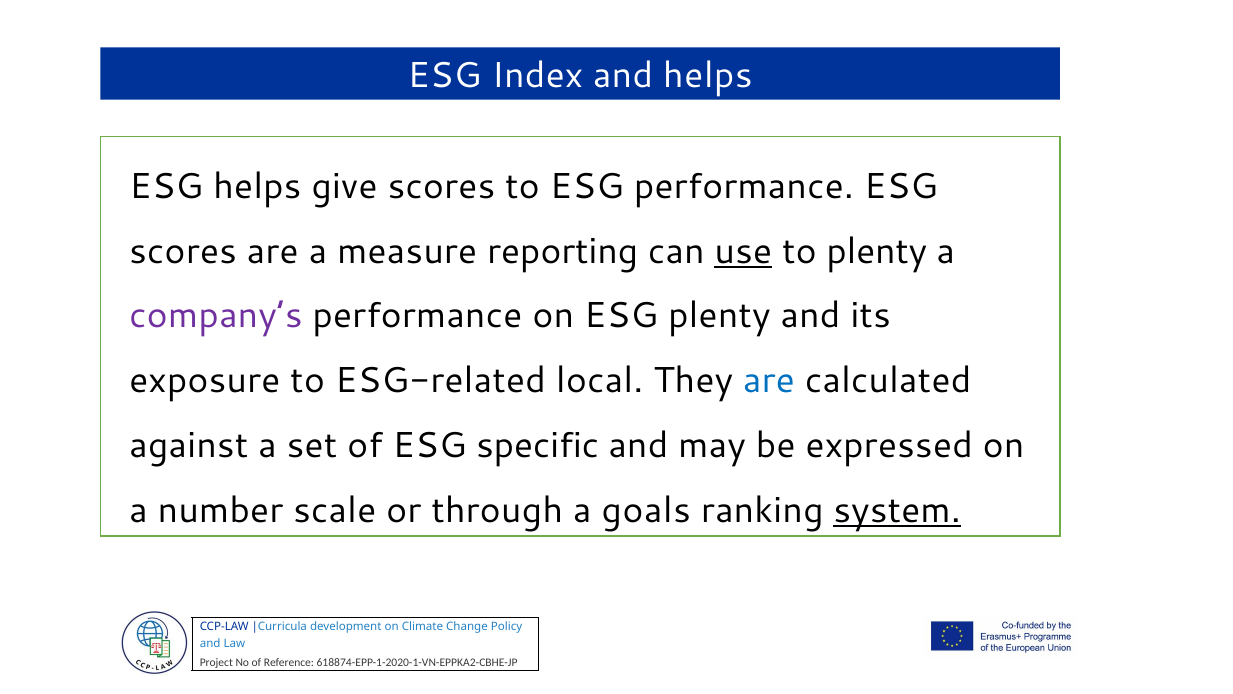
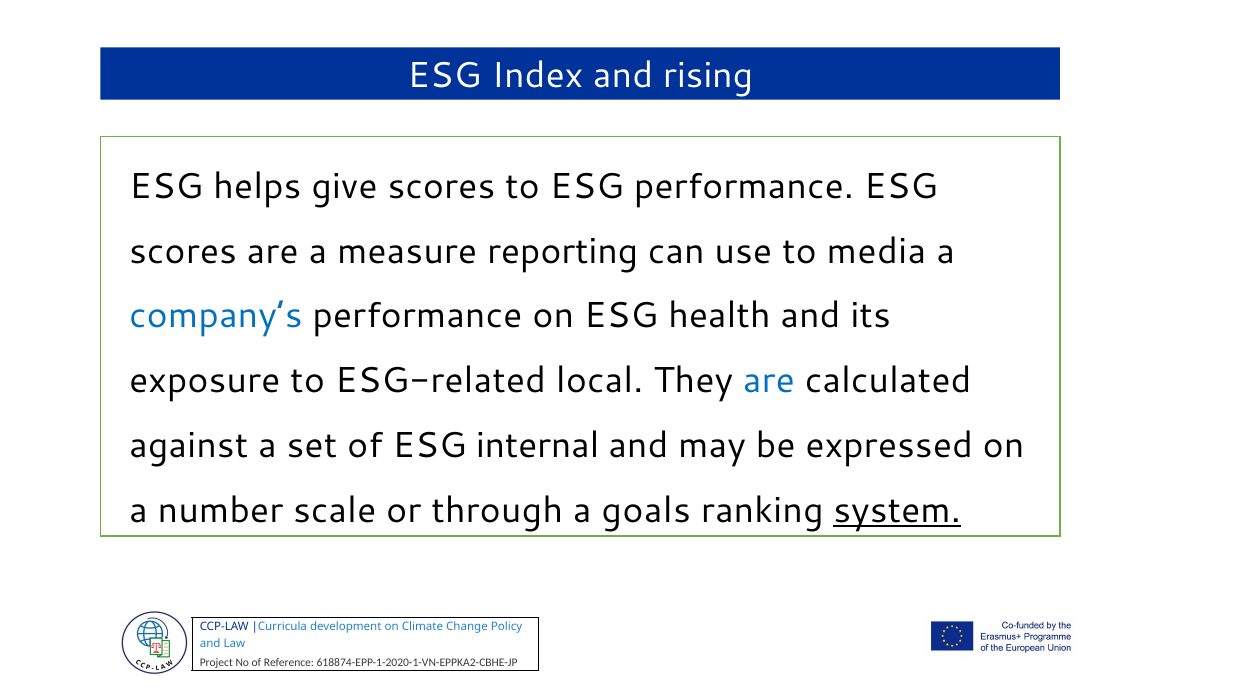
and helps: helps -> rising
use underline: present -> none
to plenty: plenty -> media
company’s colour: purple -> blue
ESG plenty: plenty -> health
specific: specific -> internal
